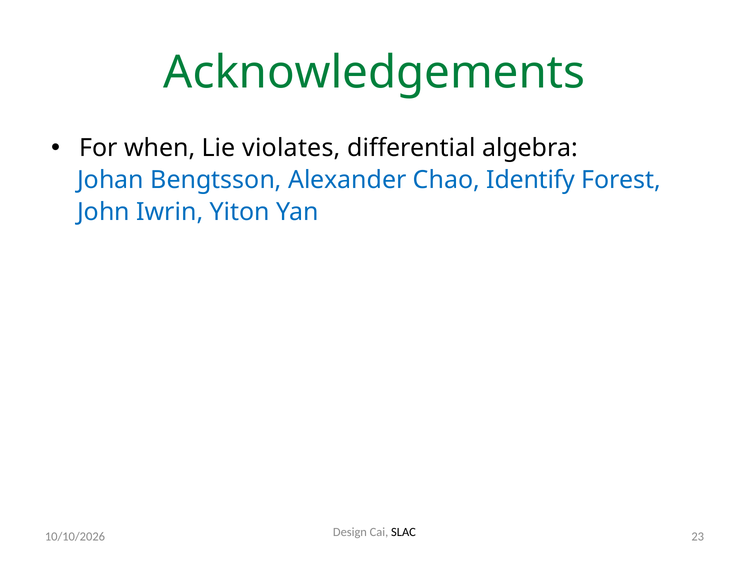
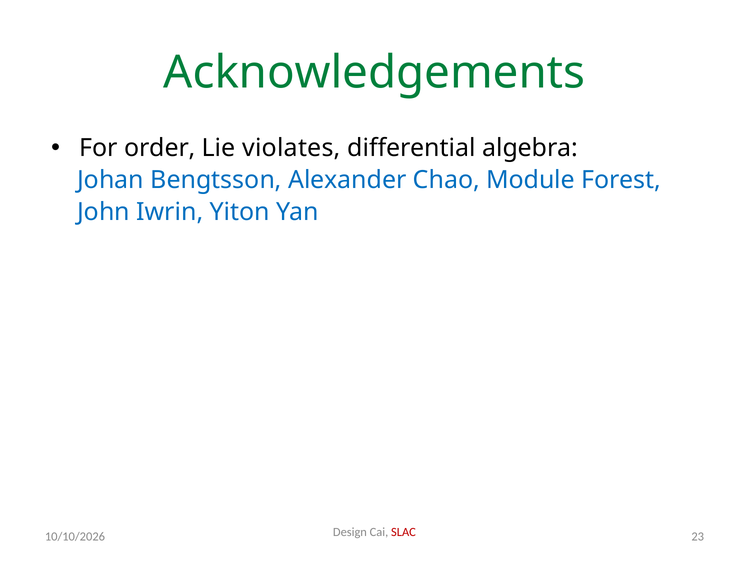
when: when -> order
Identify: Identify -> Module
SLAC colour: black -> red
